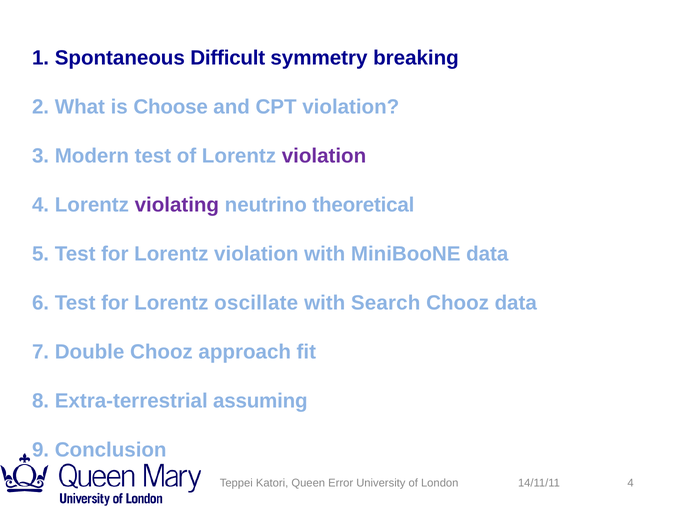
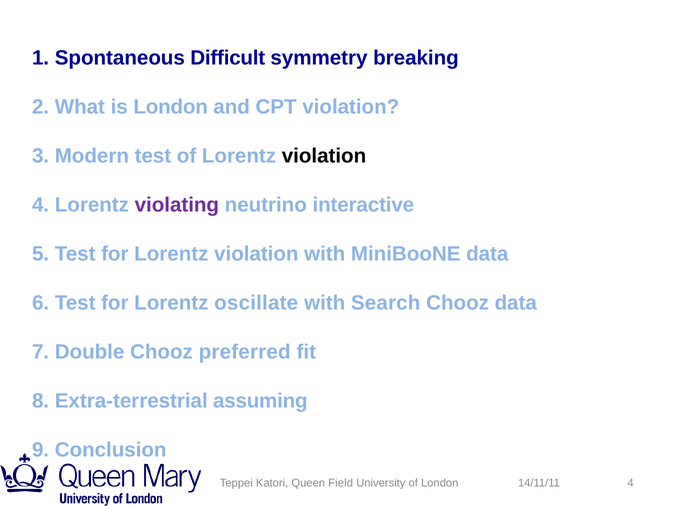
is Choose: Choose -> London
violation at (324, 156) colour: purple -> black
theoretical: theoretical -> interactive
approach: approach -> preferred
Error: Error -> Field
